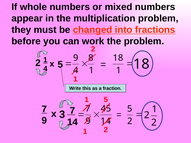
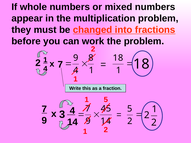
x 5: 5 -> 7
3 7: 7 -> 4
